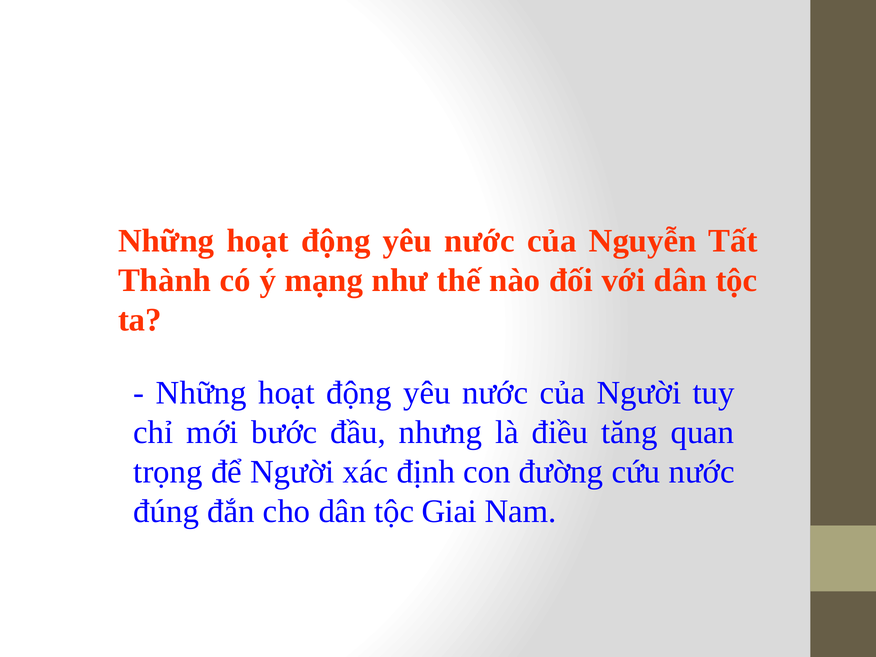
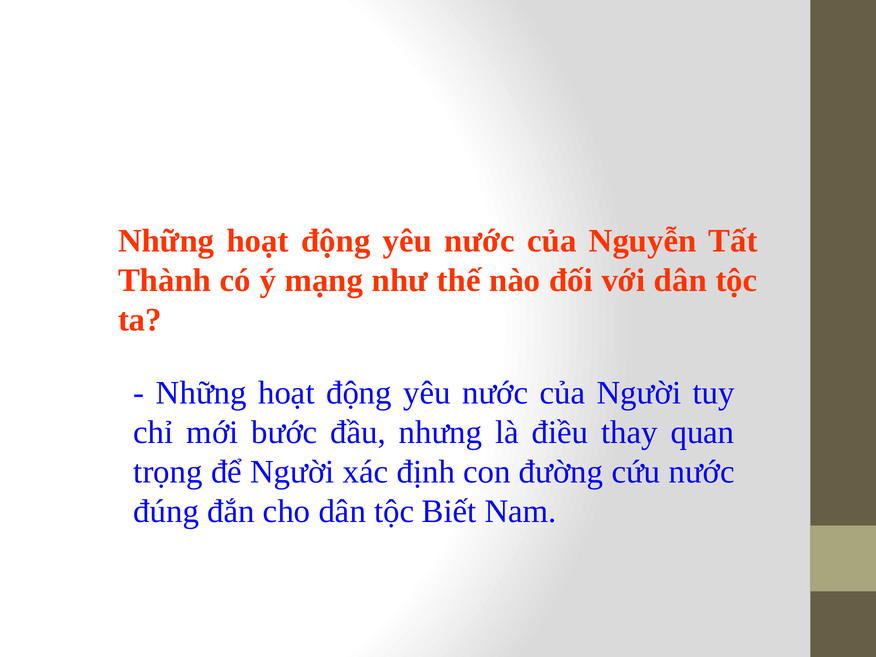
tăng: tăng -> thay
Giai: Giai -> Biết
